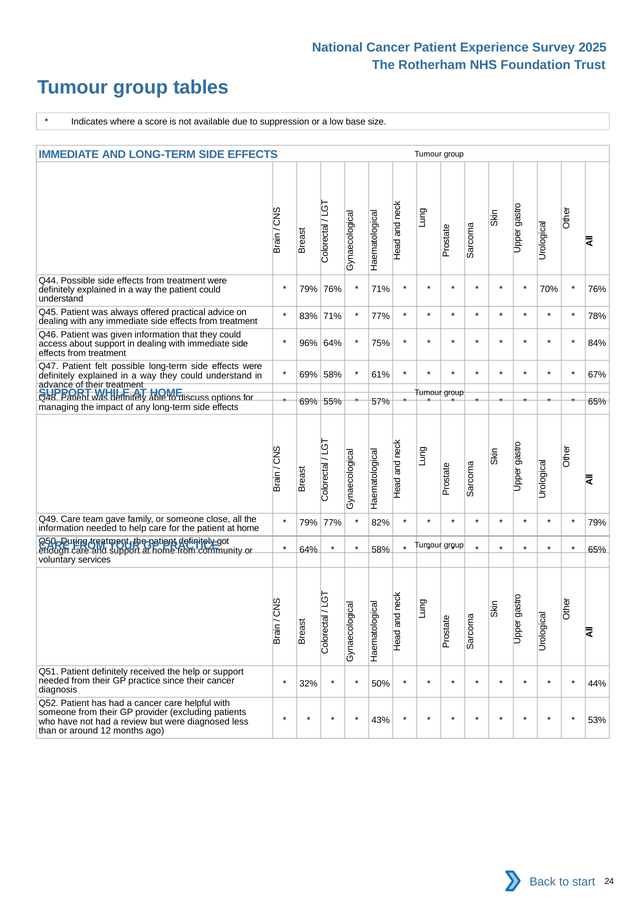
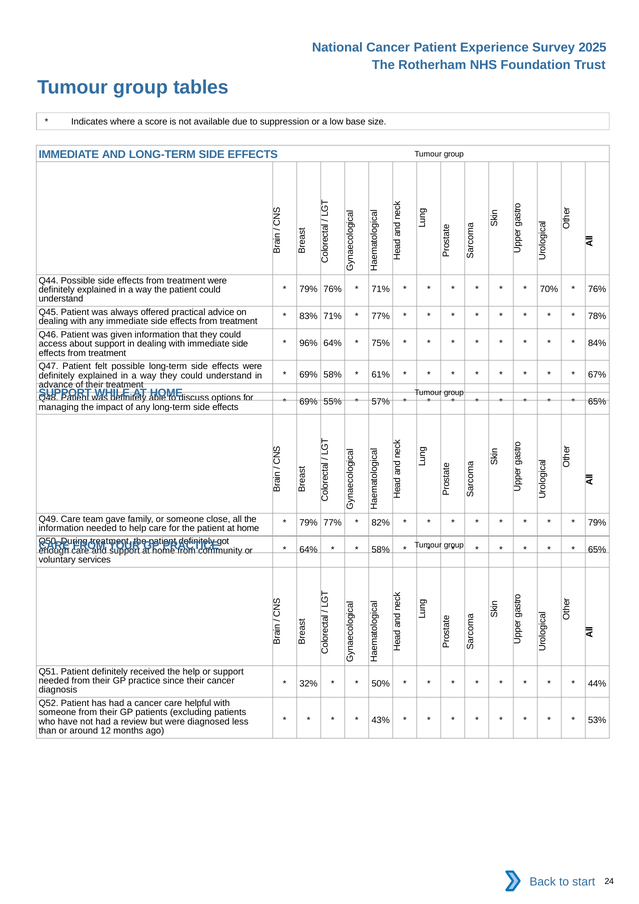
GP provider: provider -> patients
